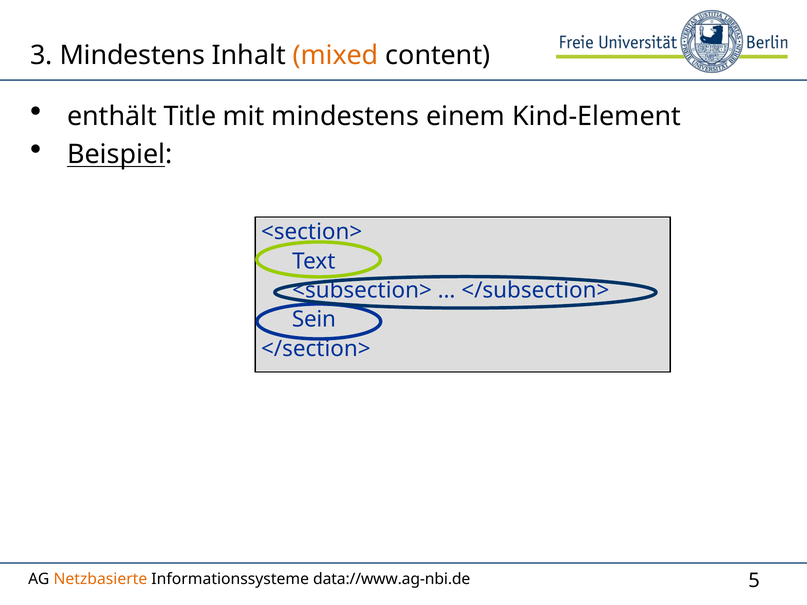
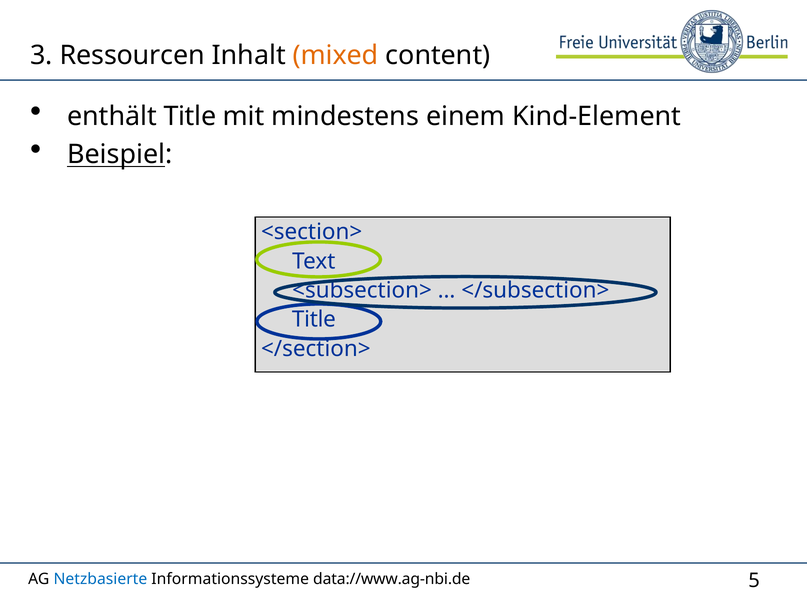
3 Mindestens: Mindestens -> Ressourcen
Sein at (314, 320): Sein -> Title
Netzbasierte colour: orange -> blue
